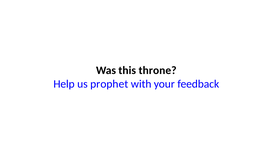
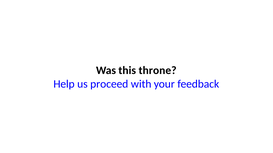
prophet: prophet -> proceed
